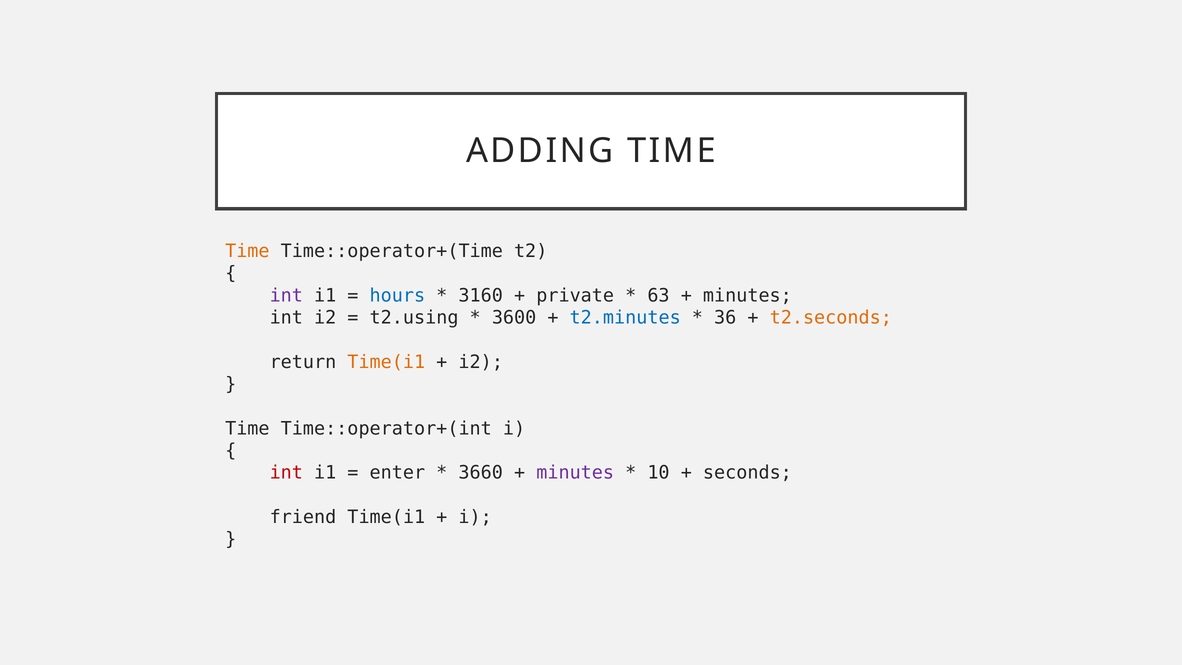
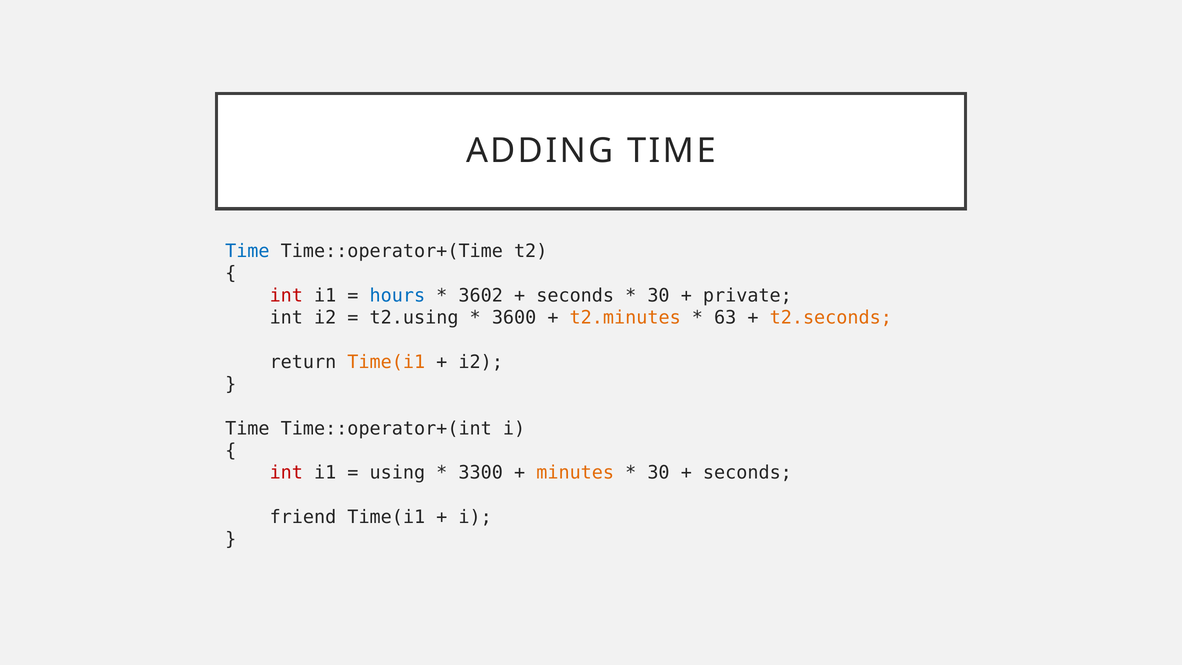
Time at (247, 251) colour: orange -> blue
int at (286, 295) colour: purple -> red
3160: 3160 -> 3602
private at (575, 295): private -> seconds
63 at (658, 295): 63 -> 30
minutes at (747, 295): minutes -> private
t2.minutes colour: blue -> orange
36: 36 -> 63
enter: enter -> using
3660: 3660 -> 3300
minutes at (575, 473) colour: purple -> orange
10 at (658, 473): 10 -> 30
